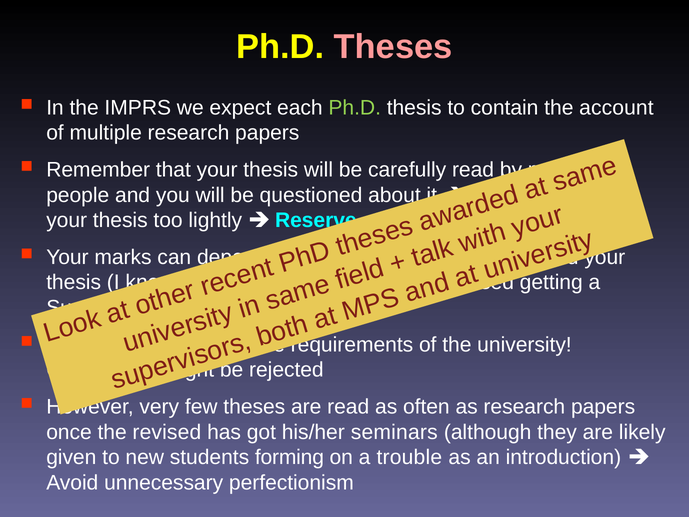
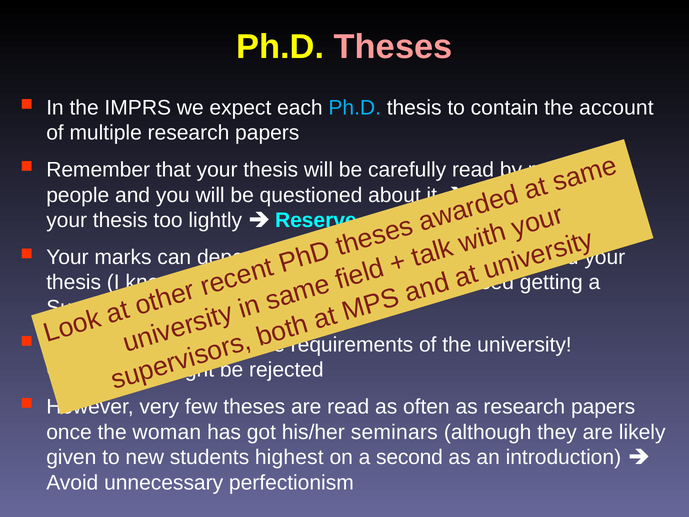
Ph.D at (355, 108) colour: light green -> light blue
revised: revised -> woman
forming: forming -> highest
trouble: trouble -> second
